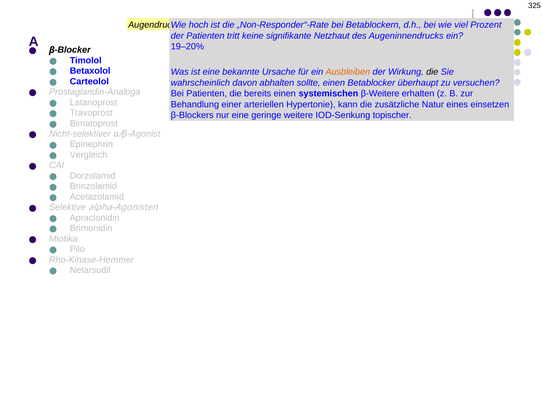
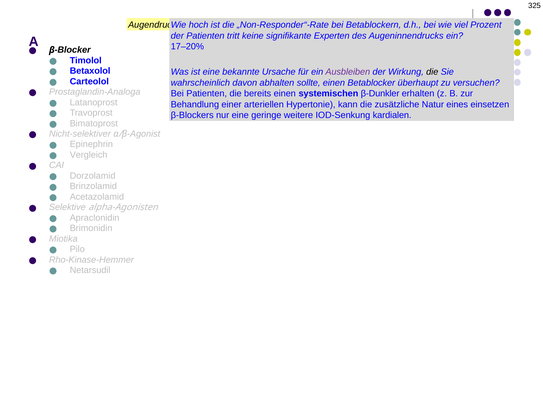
Netzhaut: Netzhaut -> Experten
19–20%: 19–20% -> 17–20%
Ausbleiben colour: orange -> purple
β-Weitere: β-Weitere -> β-Dunkler
topischer: topischer -> kardialen
